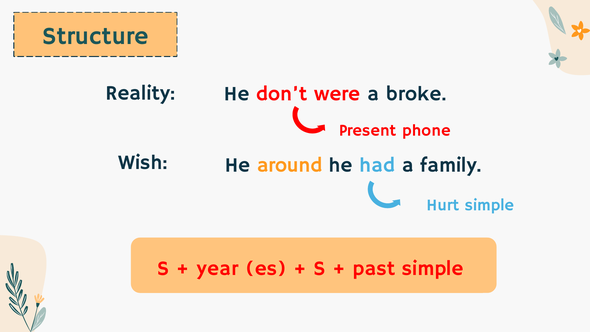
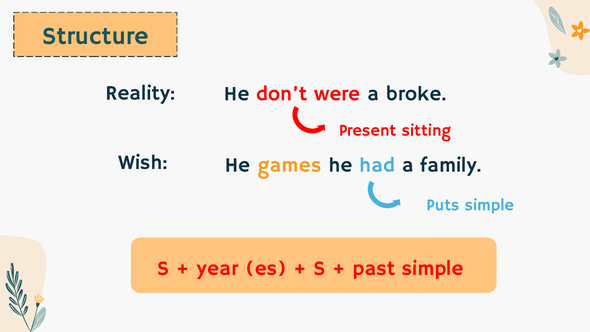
phone: phone -> sitting
around: around -> games
Hurt: Hurt -> Puts
